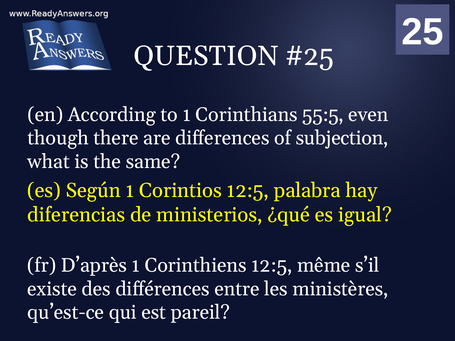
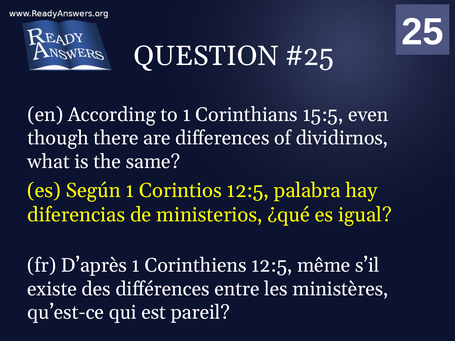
55:5: 55:5 -> 15:5
subjection: subjection -> dividirnos
